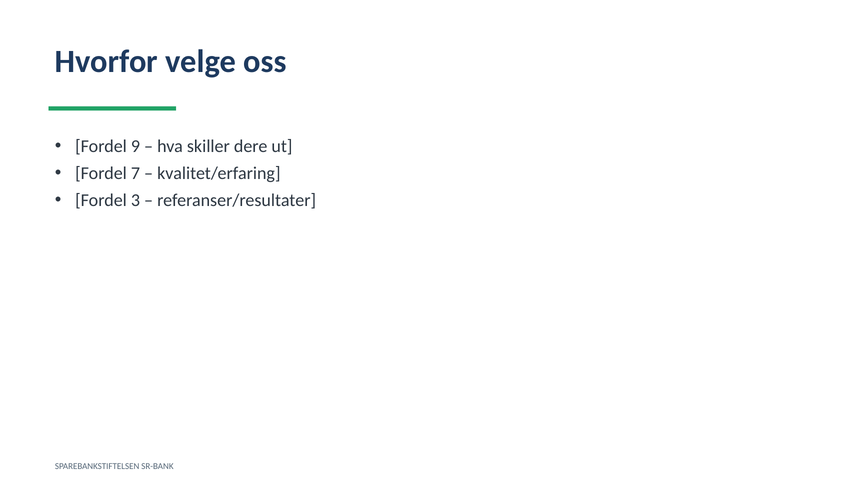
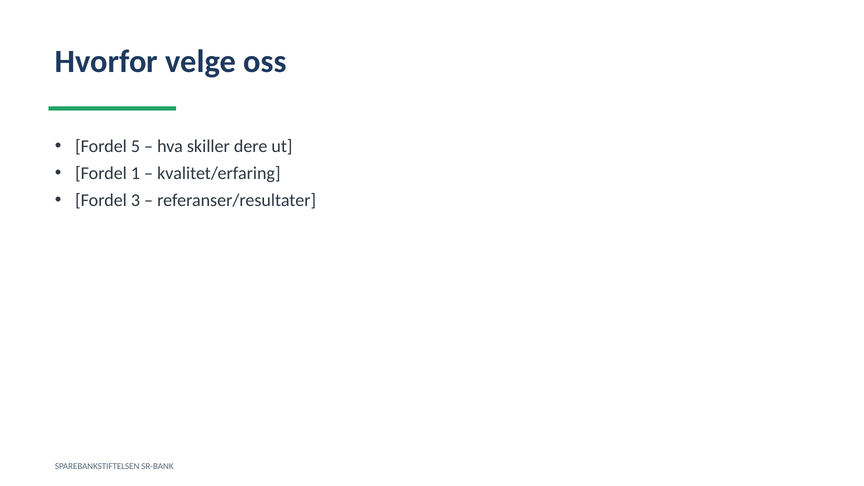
9: 9 -> 5
7: 7 -> 1
